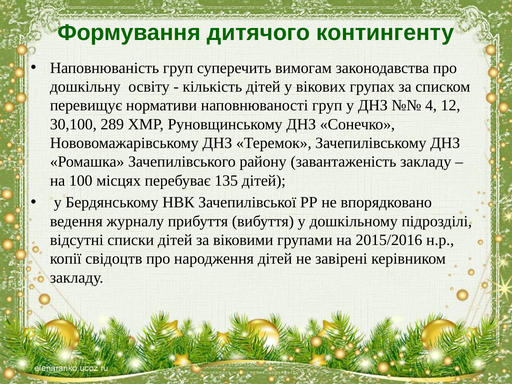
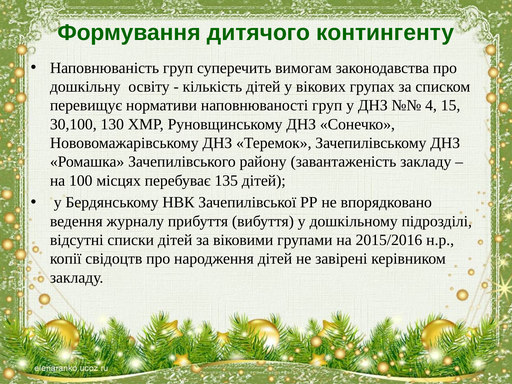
12: 12 -> 15
289: 289 -> 130
